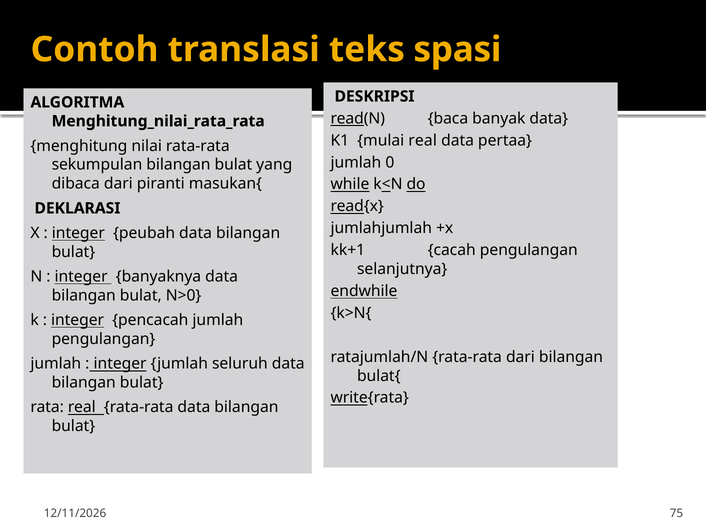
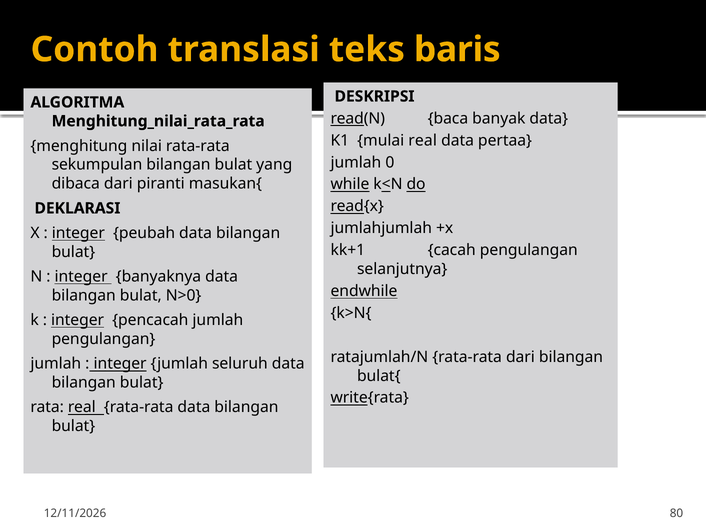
spasi: spasi -> baris
75: 75 -> 80
